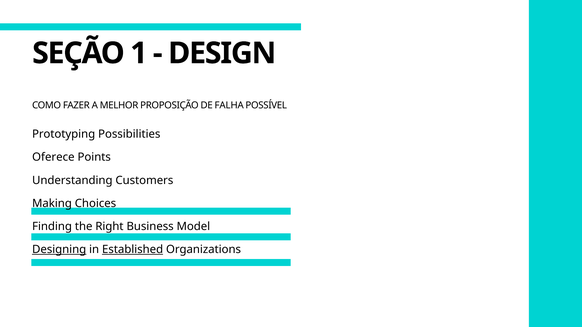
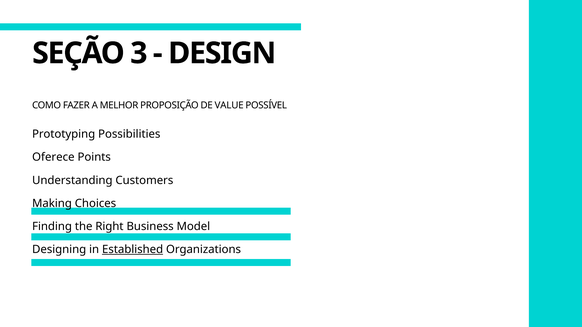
1: 1 -> 3
FALHA: FALHA -> VALUE
Designing underline: present -> none
